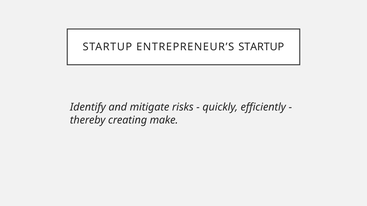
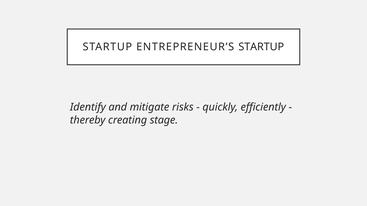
make: make -> stage
